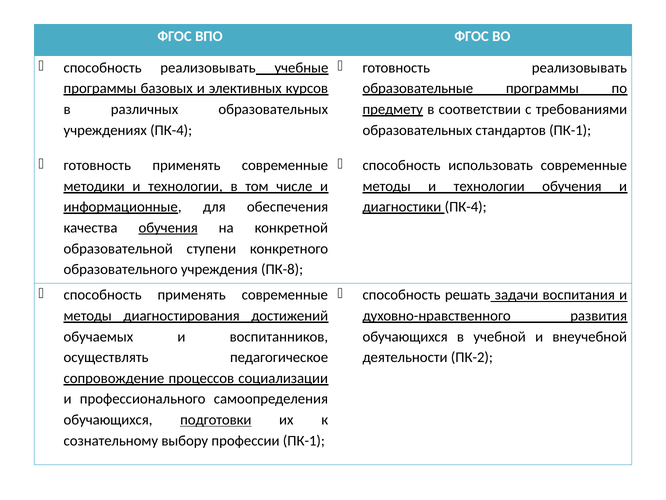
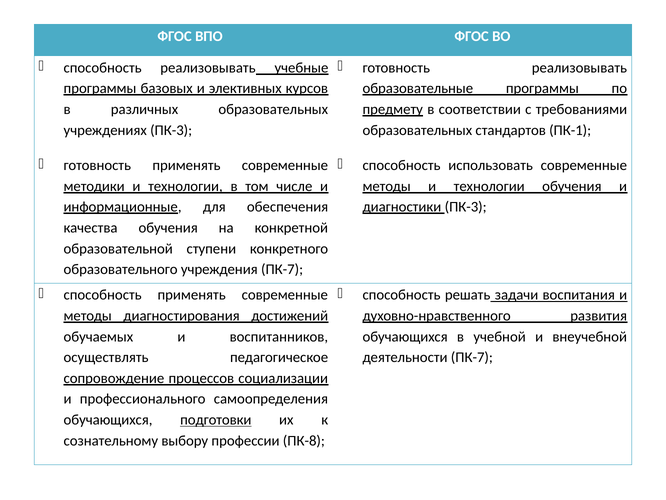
учреждениях ПК-4: ПК-4 -> ПК-3
диагностики ПК-4: ПК-4 -> ПК-3
обучения at (168, 228) underline: present -> none
учреждения ПК-8: ПК-8 -> ПК-7
деятельности ПК-2: ПК-2 -> ПК-7
профессии ПК-1: ПК-1 -> ПК-8
